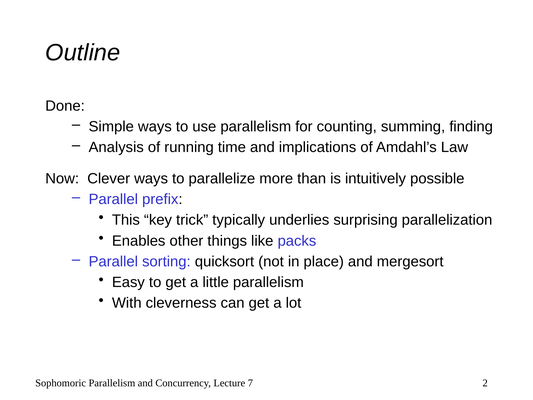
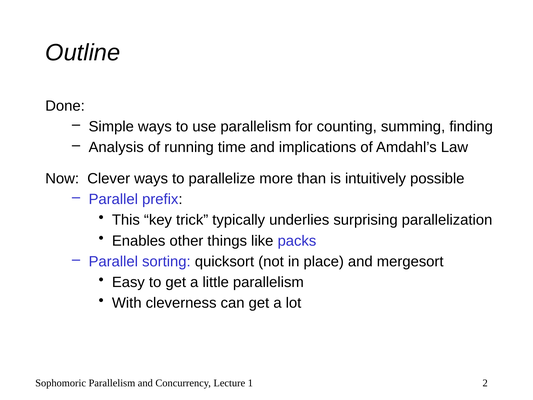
7: 7 -> 1
